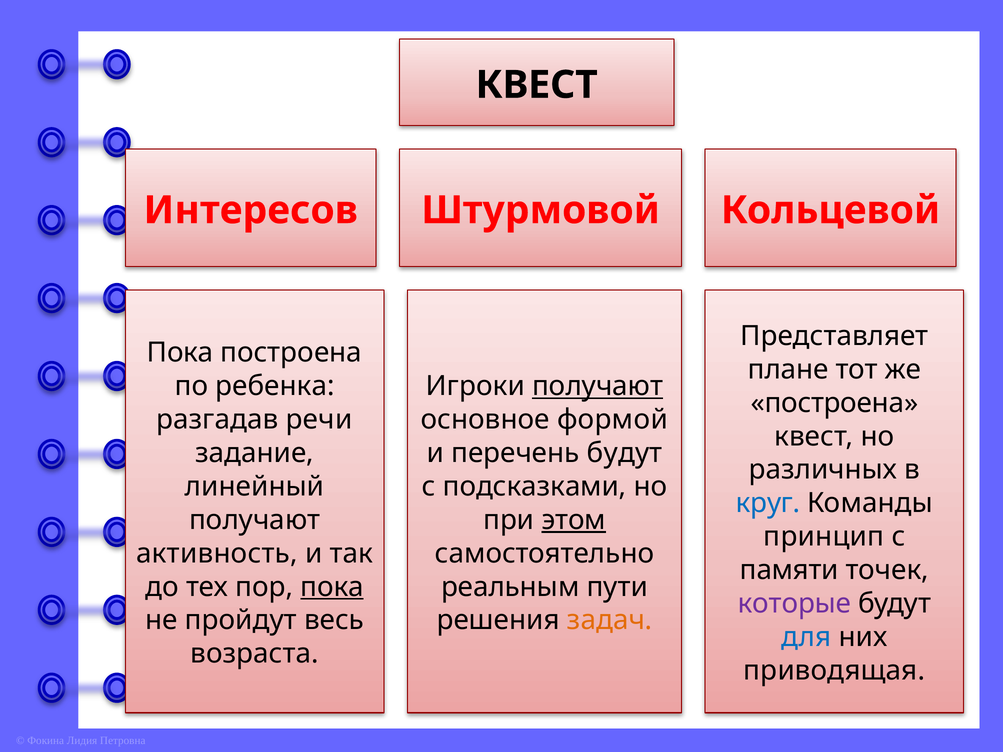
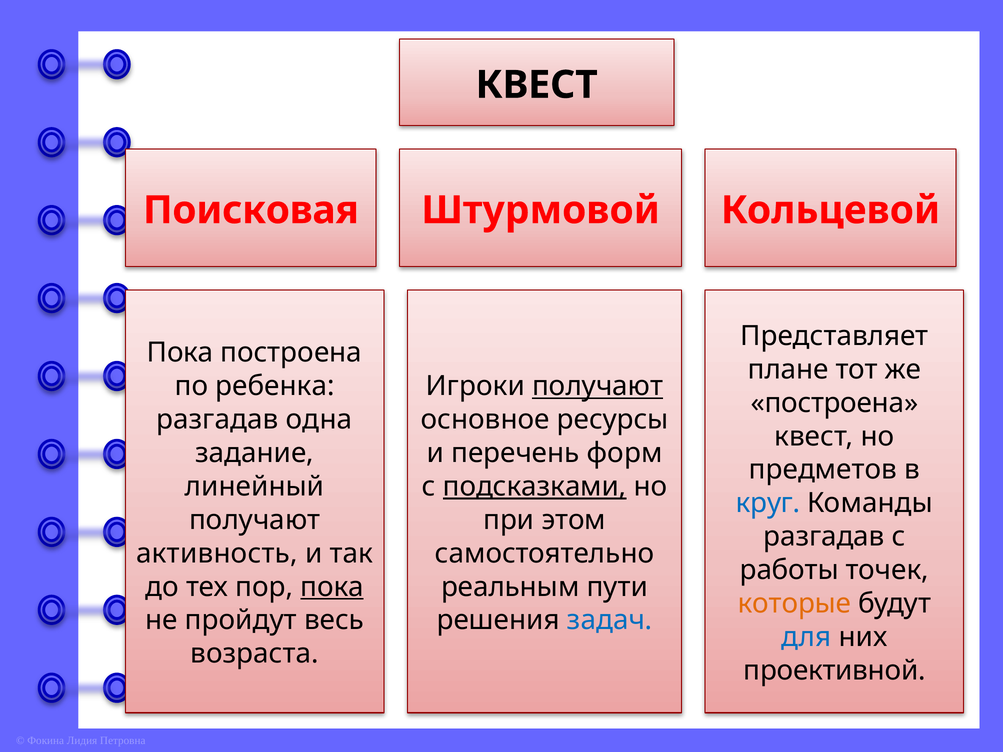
Интересов: Интересов -> Поисковая
речи: речи -> одна
формой: формой -> ресурсы
перечень будут: будут -> форм
различных: различных -> предметов
подсказками underline: none -> present
этом underline: present -> none
принцип at (824, 537): принцип -> разгадав
памяти: памяти -> работы
которые colour: purple -> orange
задач colour: orange -> blue
приводящая: приводящая -> проективной
